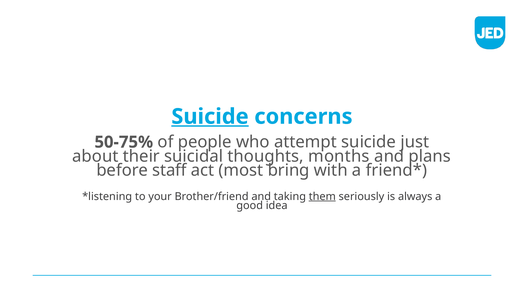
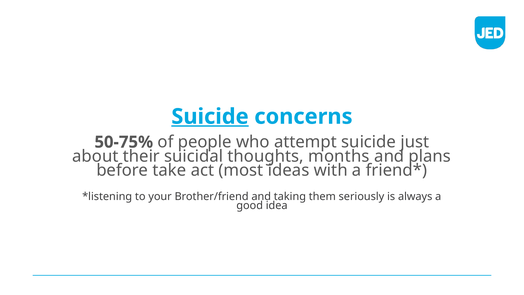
staff: staff -> take
bring: bring -> ideas
them underline: present -> none
